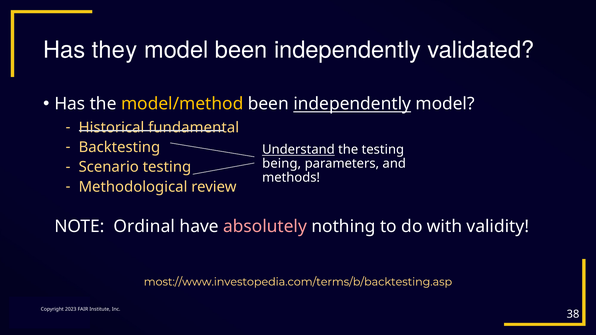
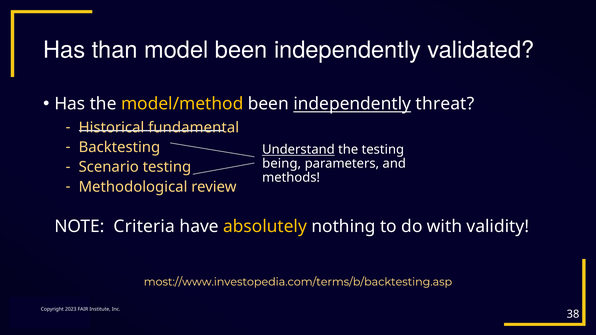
they: they -> than
independently model: model -> threat
Ordinal: Ordinal -> Criteria
absolutely colour: pink -> yellow
